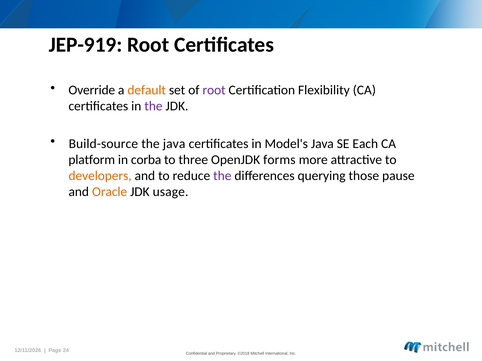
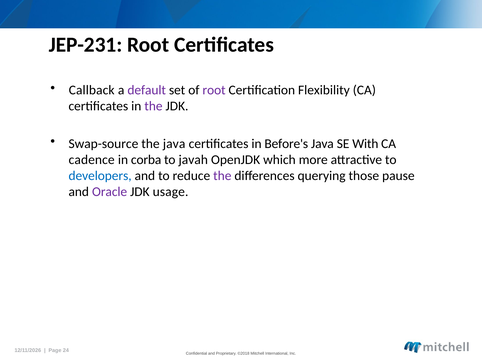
JEP-919: JEP-919 -> JEP-231
Override: Override -> Callback
default colour: orange -> purple
Build-source: Build-source -> Swap-source
Model's: Model's -> Before's
Each: Each -> With
platform: platform -> cadence
three: three -> javah
forms: forms -> which
developers colour: orange -> blue
Oracle colour: orange -> purple
